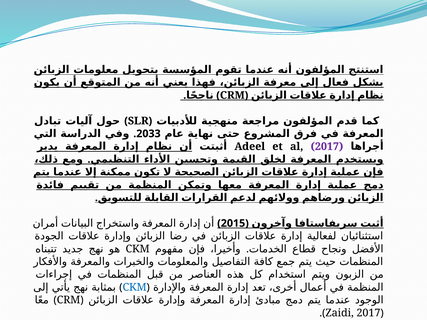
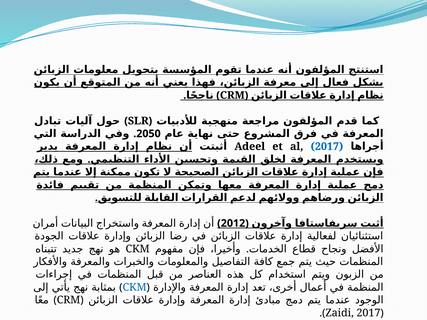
2033: 2033 -> 2050
2017 at (327, 147) colour: purple -> blue
2015: 2015 -> 2012
